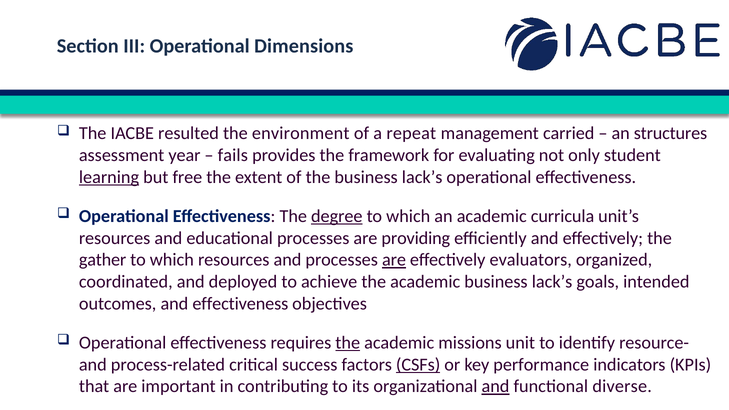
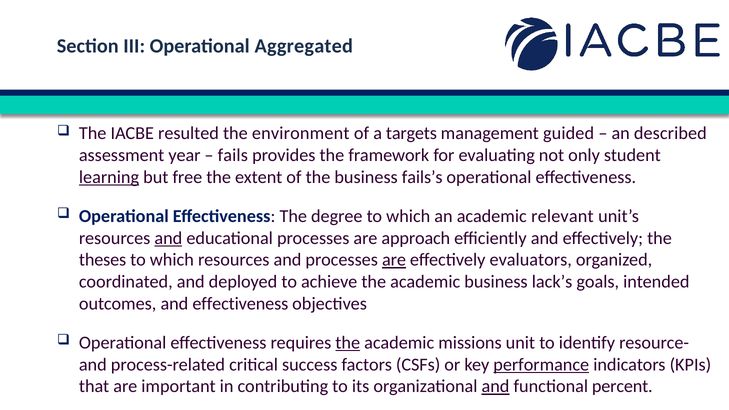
Dimensions: Dimensions -> Aggregated
repeat: repeat -> targets
carried: carried -> guided
structures: structures -> described
the business lack’s: lack’s -> fails’s
degree underline: present -> none
curricula: curricula -> relevant
and at (168, 238) underline: none -> present
providing: providing -> approach
gather: gather -> theses
CSFs underline: present -> none
performance underline: none -> present
diverse: diverse -> percent
